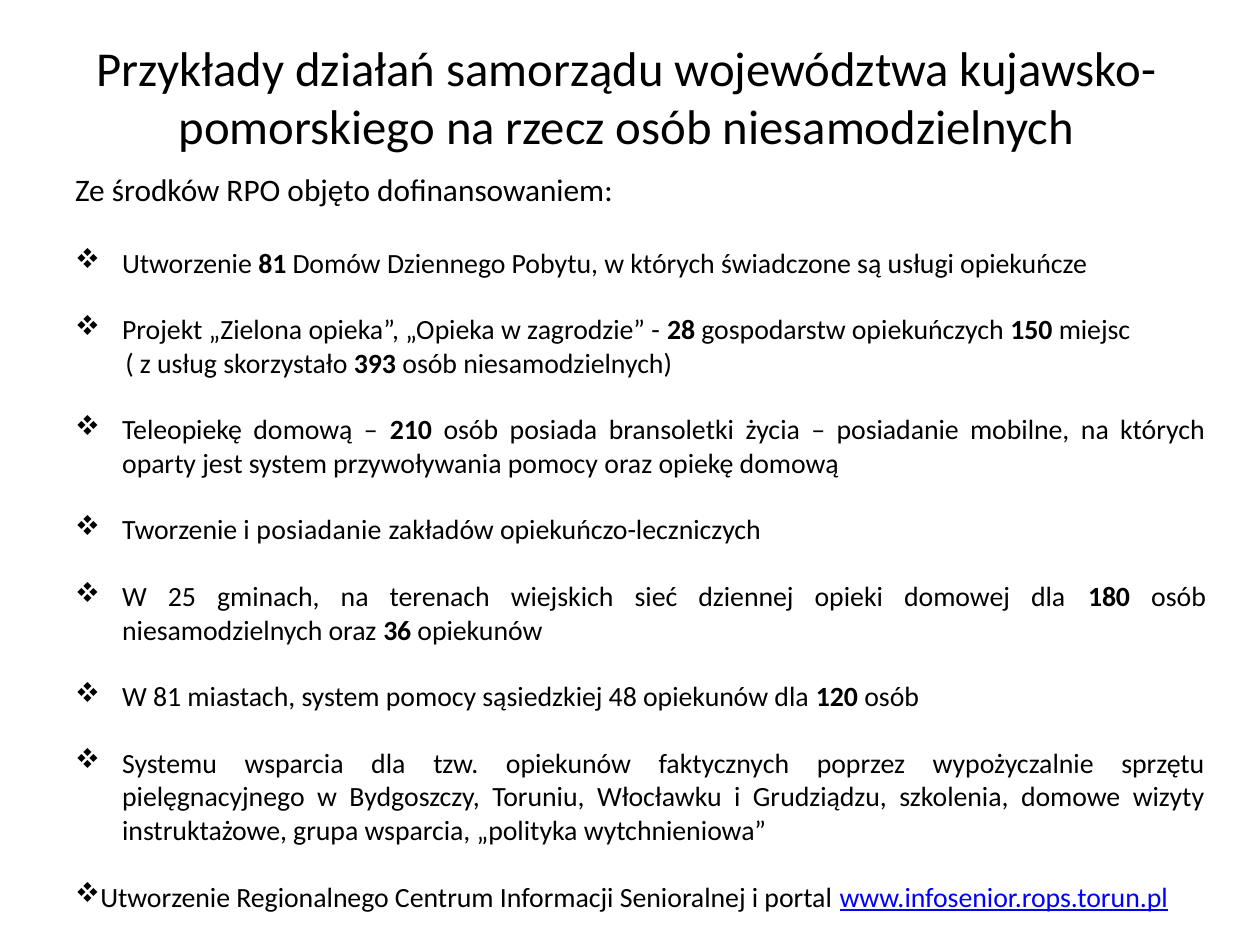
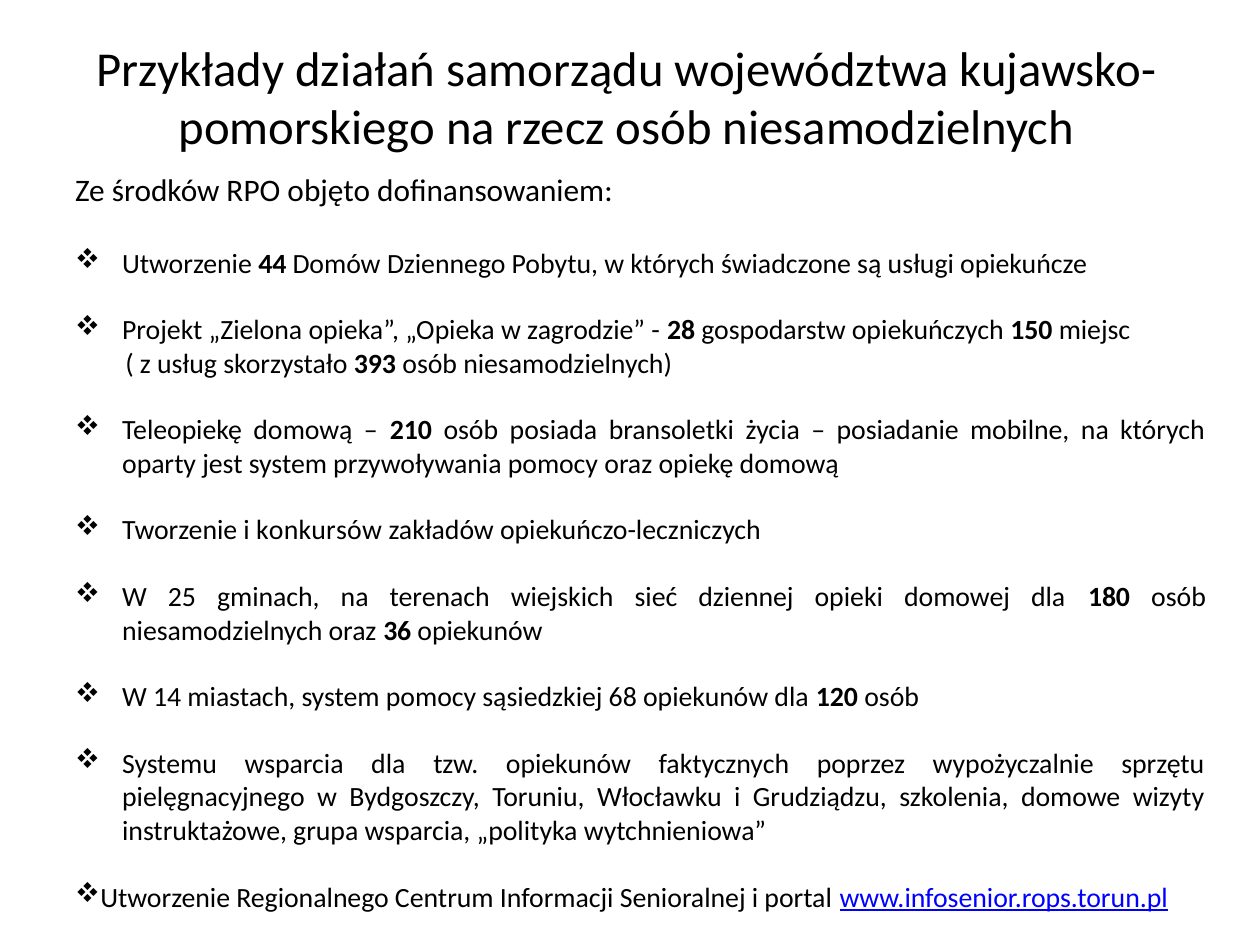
Utworzenie 81: 81 -> 44
i posiadanie: posiadanie -> konkursów
W 81: 81 -> 14
48: 48 -> 68
